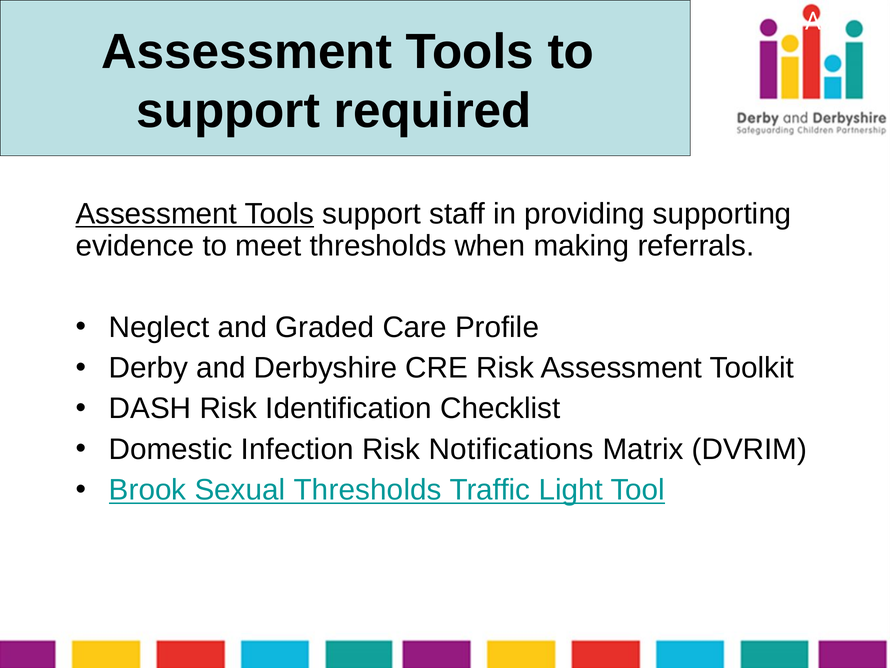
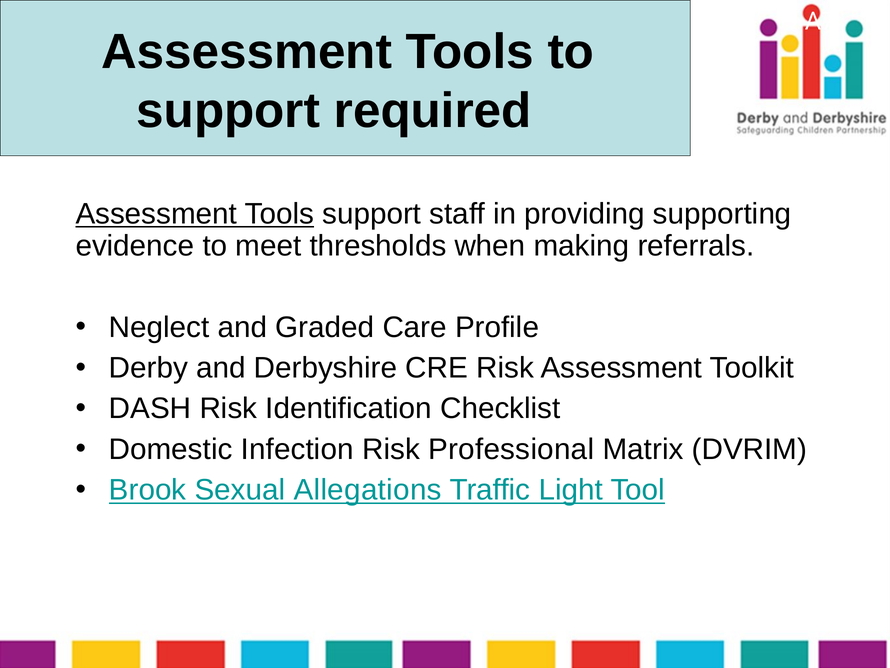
Notifications: Notifications -> Professional
Sexual Thresholds: Thresholds -> Allegations
